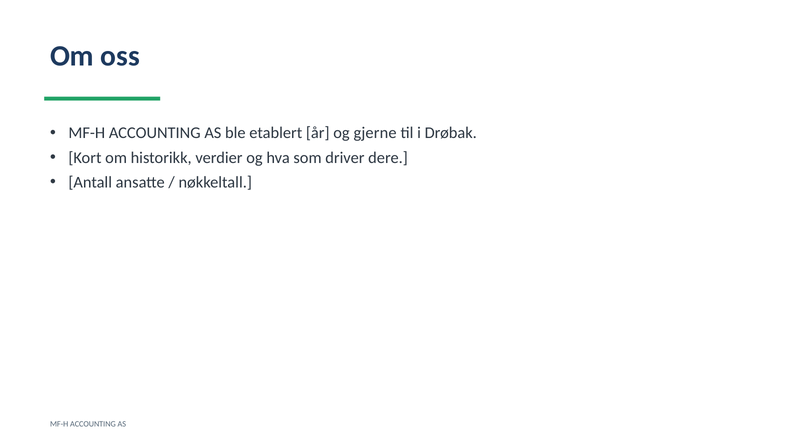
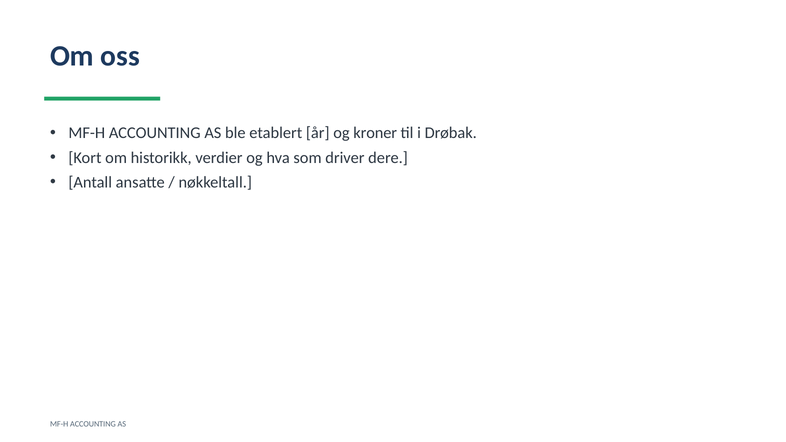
gjerne: gjerne -> kroner
